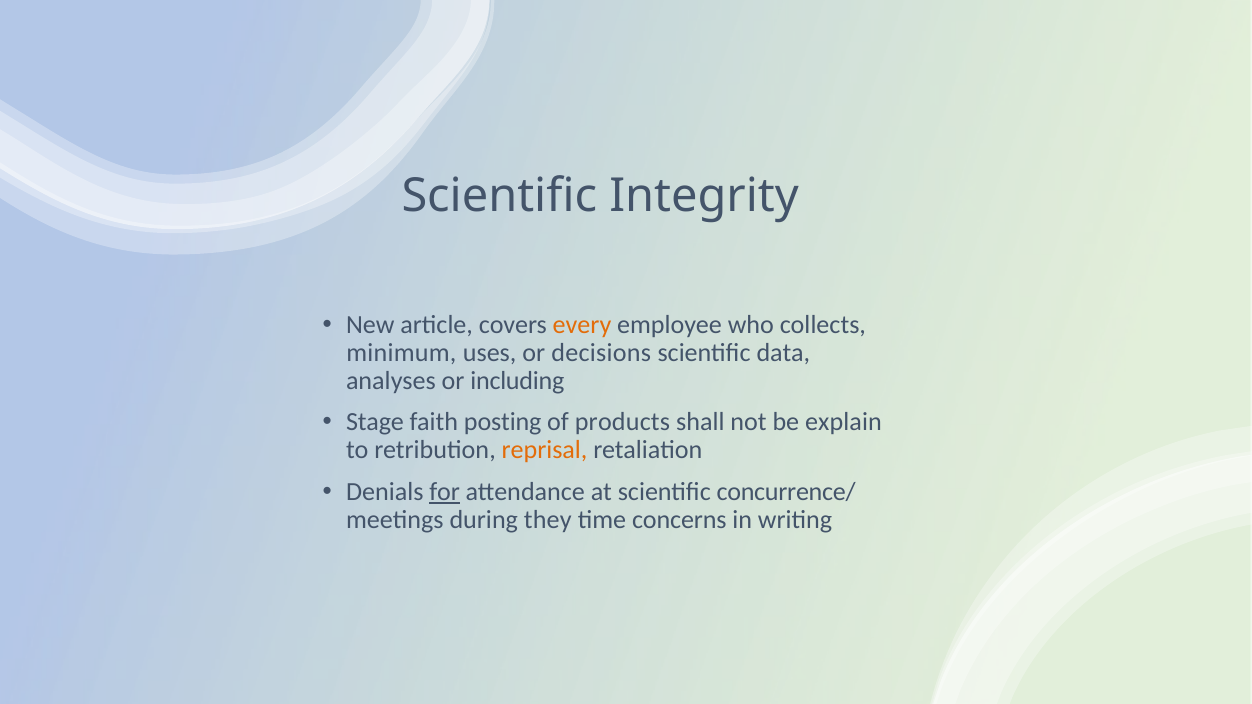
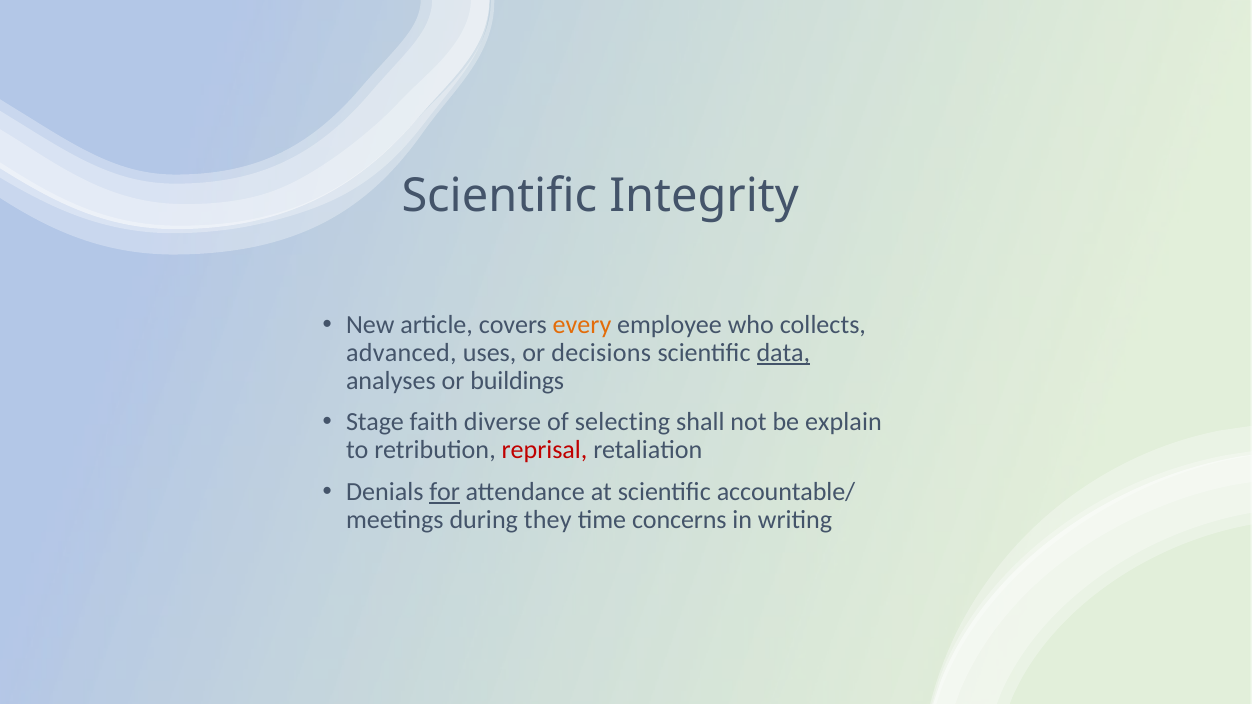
minimum: minimum -> advanced
data underline: none -> present
including: including -> buildings
posting: posting -> diverse
products: products -> selecting
reprisal colour: orange -> red
concurrence/: concurrence/ -> accountable/
